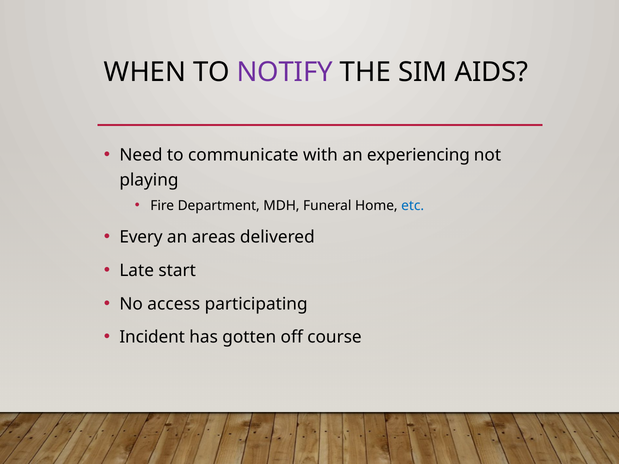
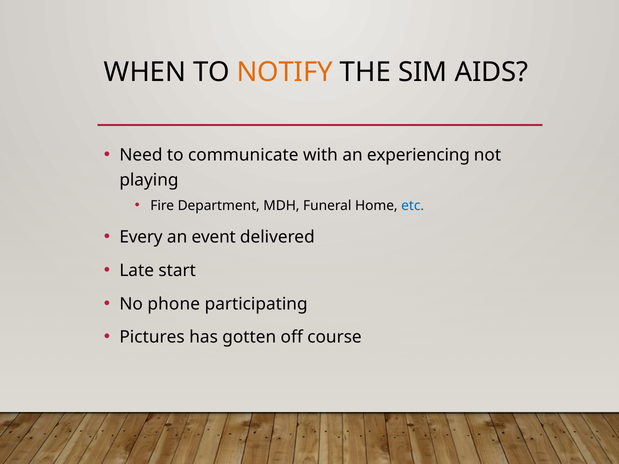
NOTIFY colour: purple -> orange
areas: areas -> event
access: access -> phone
Incident: Incident -> Pictures
